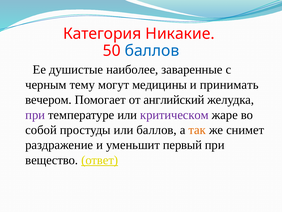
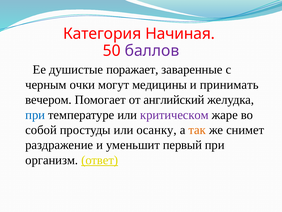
Никакие: Никакие -> Начиная
баллов at (152, 51) colour: blue -> purple
наиболее: наиболее -> поражает
тему: тему -> очки
при at (35, 115) colour: purple -> blue
или баллов: баллов -> осанку
вещество: вещество -> организм
